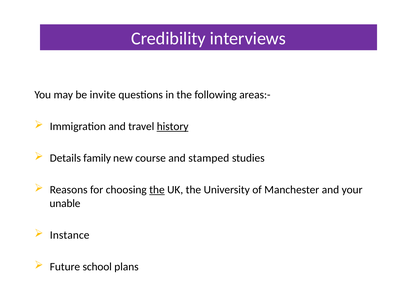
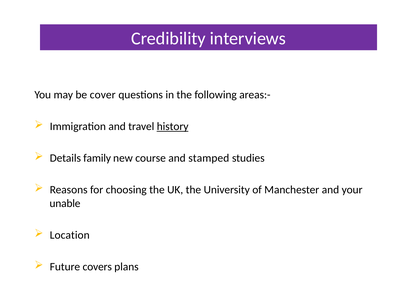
invite: invite -> cover
the at (157, 190) underline: present -> none
Instance: Instance -> Location
school: school -> covers
